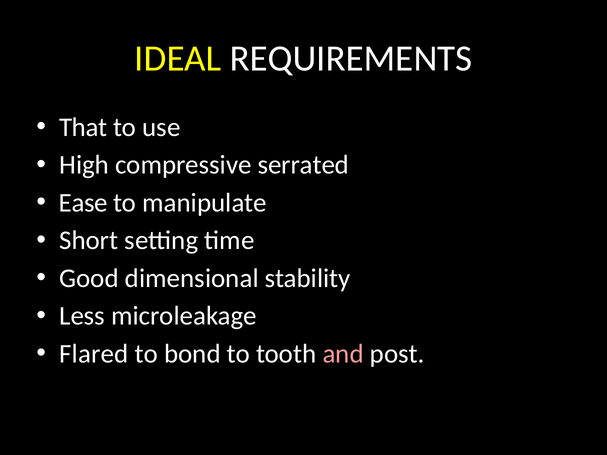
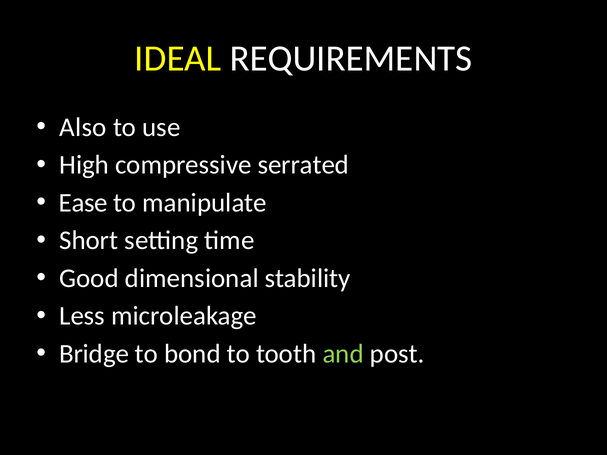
That: That -> Also
Flared: Flared -> Bridge
and colour: pink -> light green
